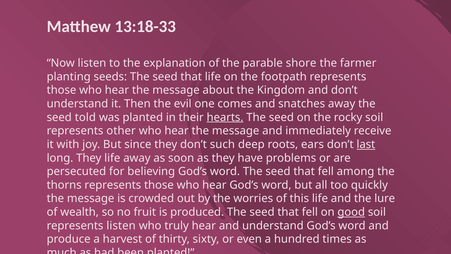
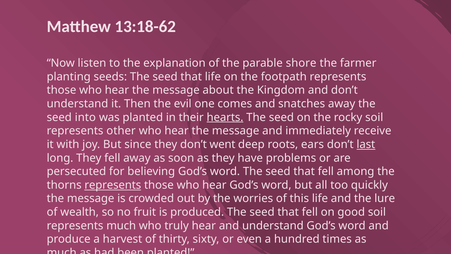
13:18-33: 13:18-33 -> 13:18-62
told: told -> into
such: such -> went
They life: life -> fell
represents at (113, 185) underline: none -> present
good underline: present -> none
represents listen: listen -> much
